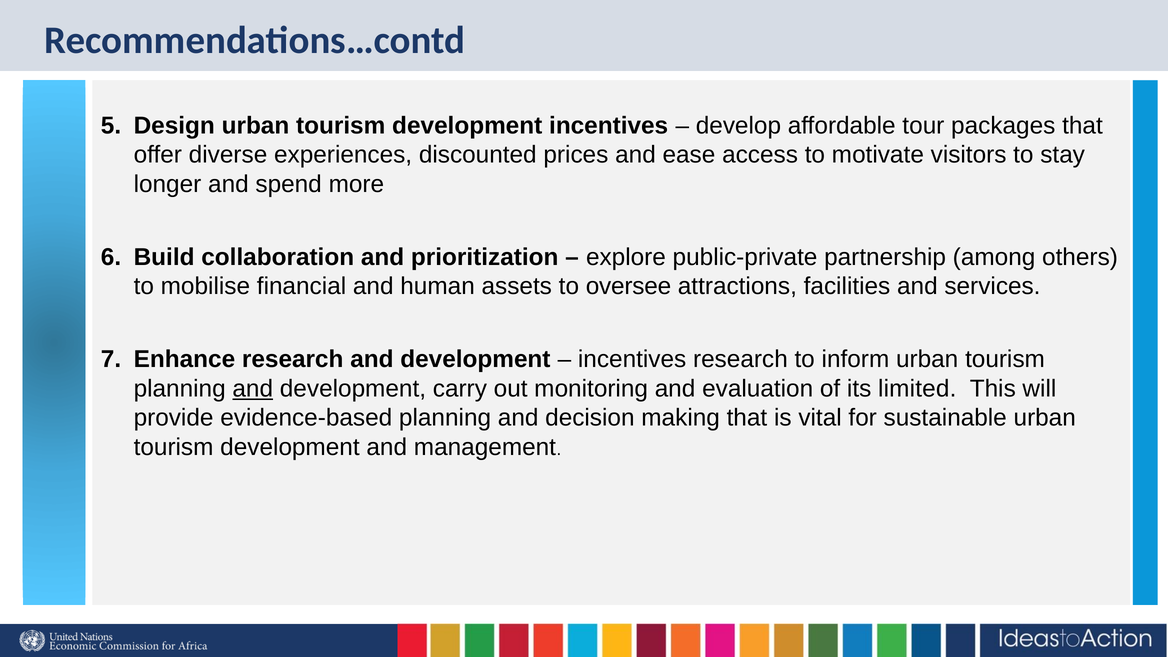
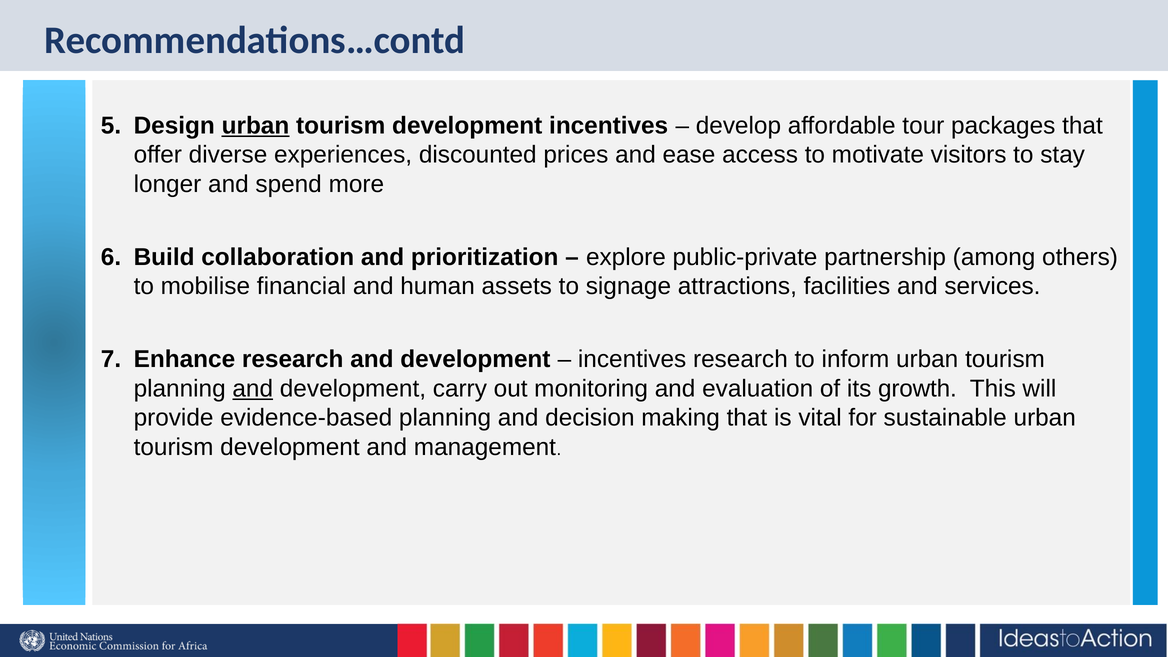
urban at (255, 126) underline: none -> present
oversee: oversee -> signage
limited: limited -> growth
